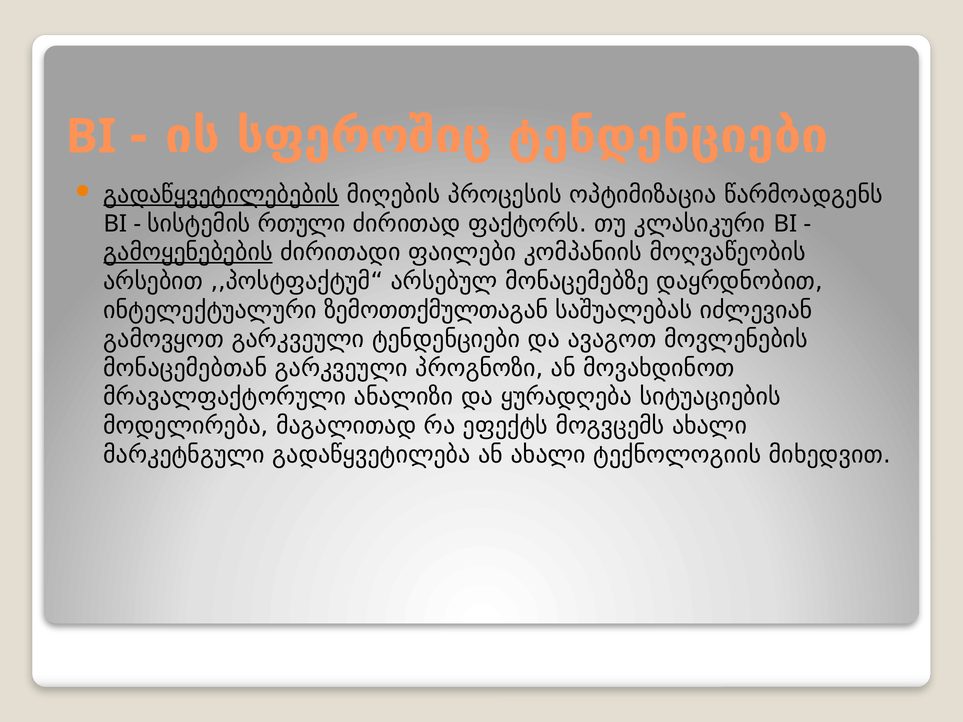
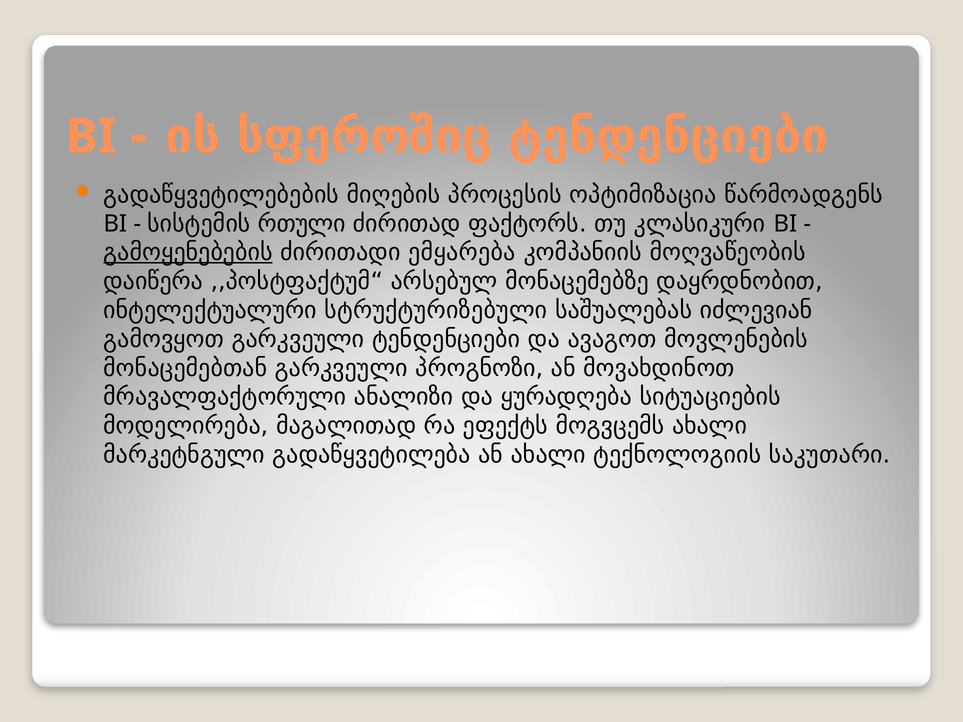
გადაწყვეტილებების underline: present -> none
ფაილები: ფაილები -> ემყარება
არსებით: არსებით -> დაიწერა
ზემოთთქმულთაგან: ზემოთთქმულთაგან -> სტრუქტურიზებული
მიხედვით: მიხედვით -> საკუთარი
